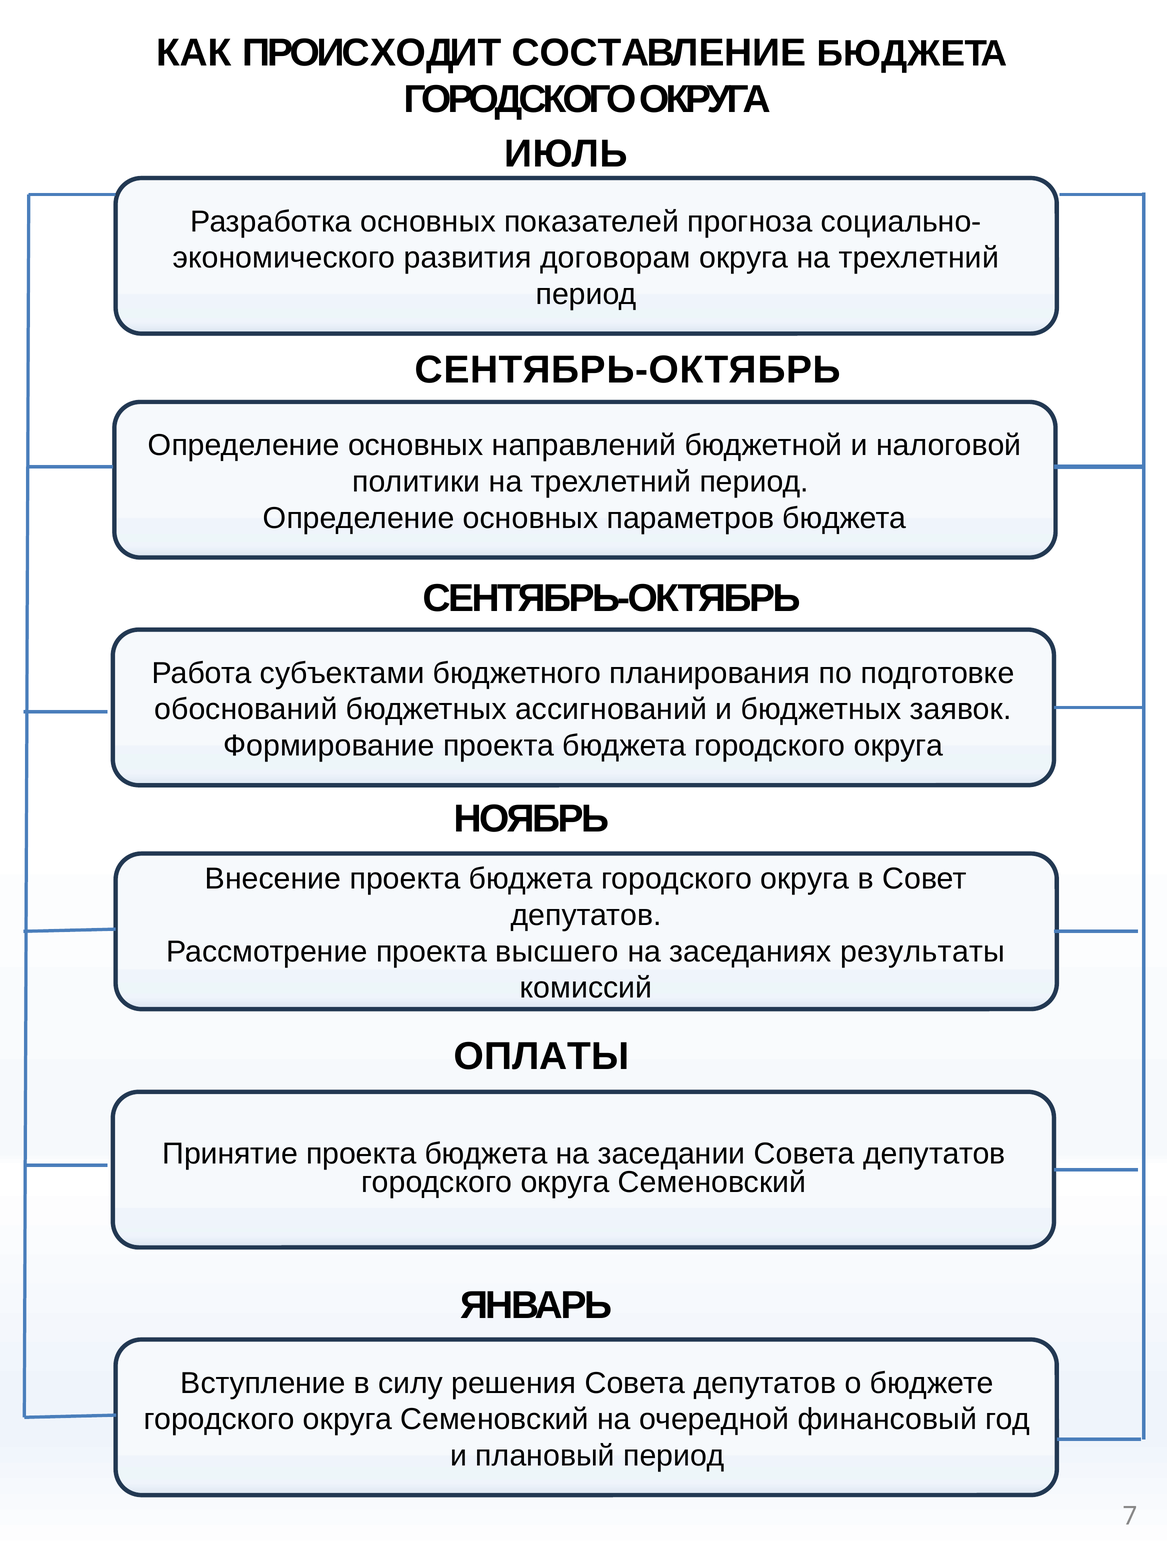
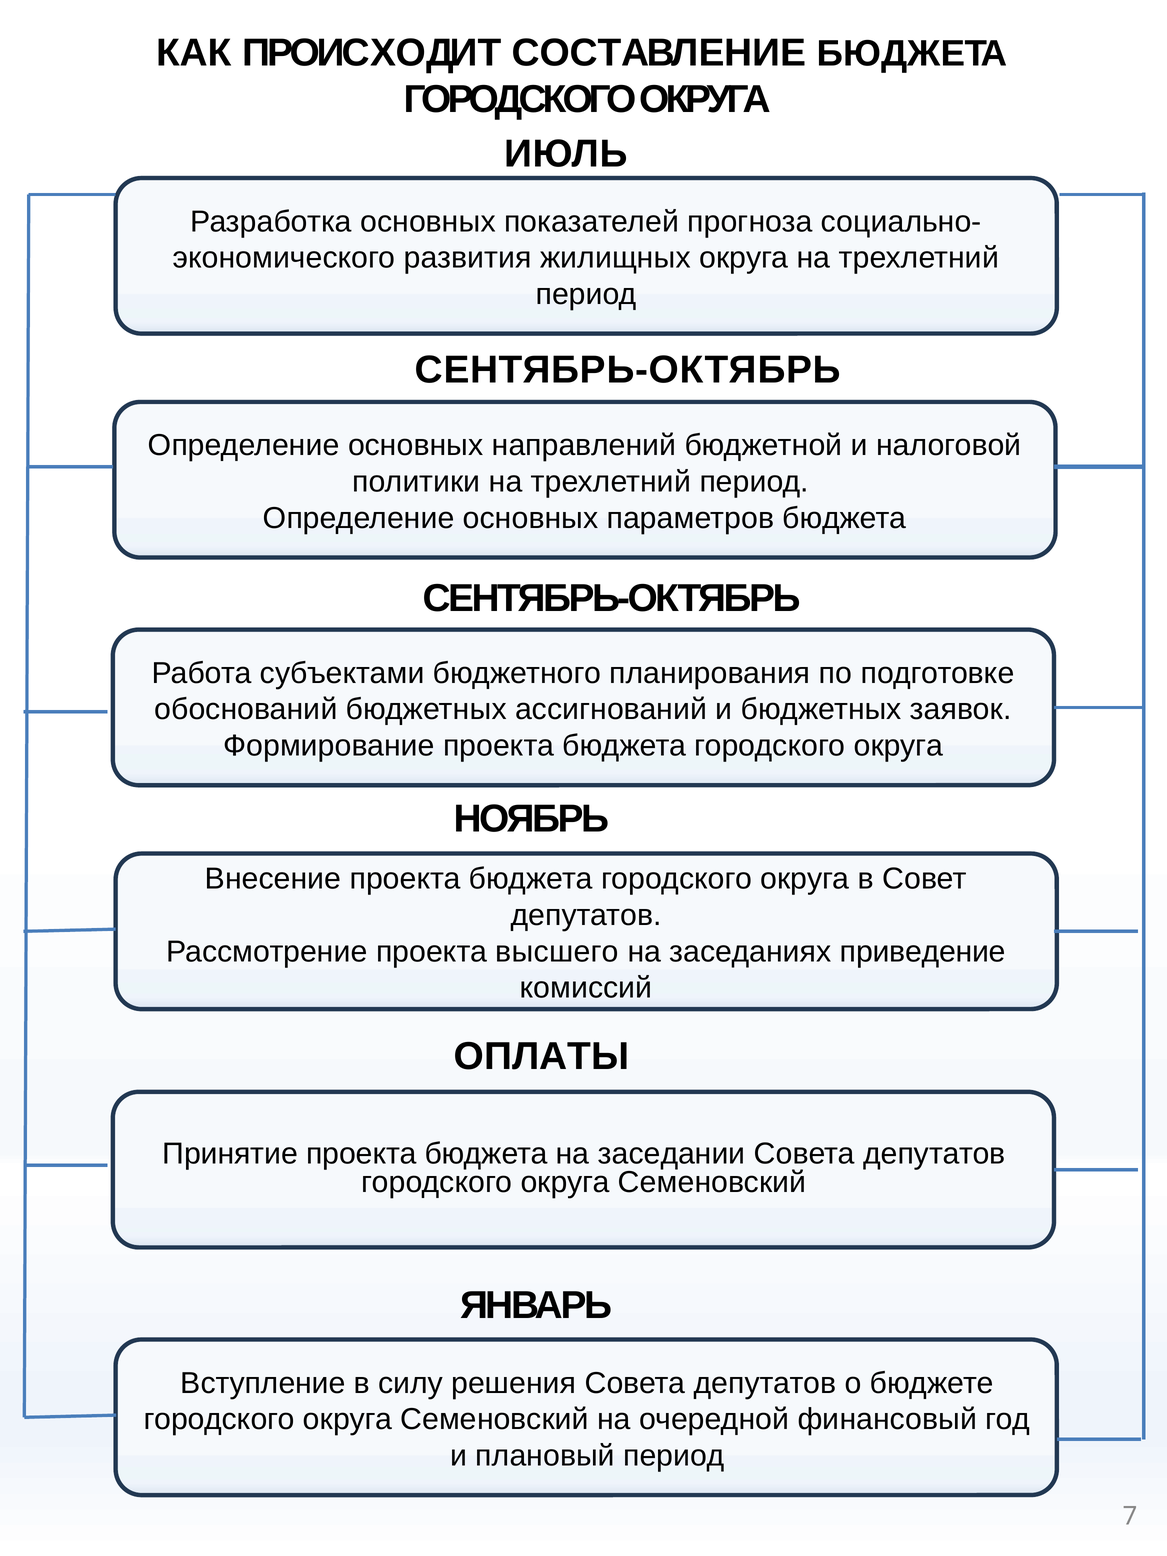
договорам: договорам -> жилищных
результаты: результаты -> приведение
